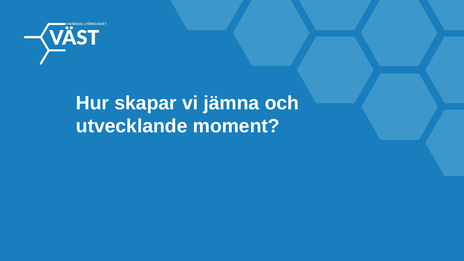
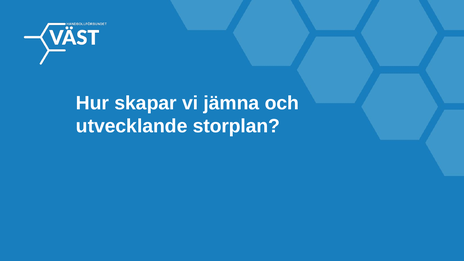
moment: moment -> storplan
